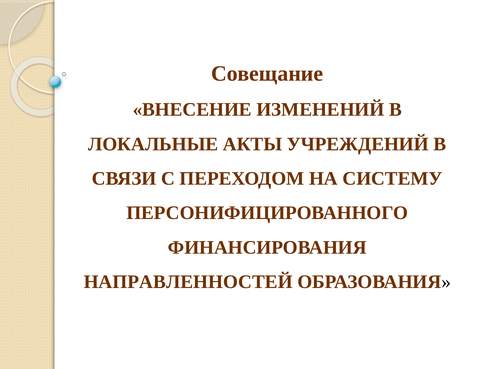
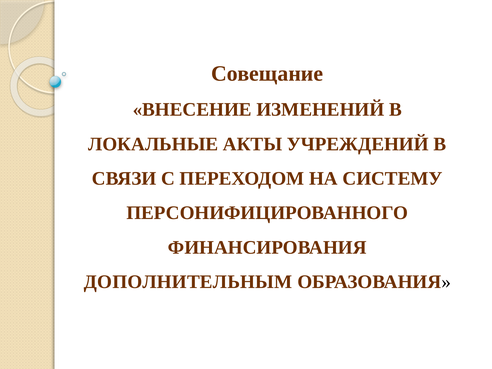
НАПРАВЛЕННОСТЕЙ: НАПРАВЛЕННОСТЕЙ -> ДОПОЛНИТЕЛЬНЫМ
